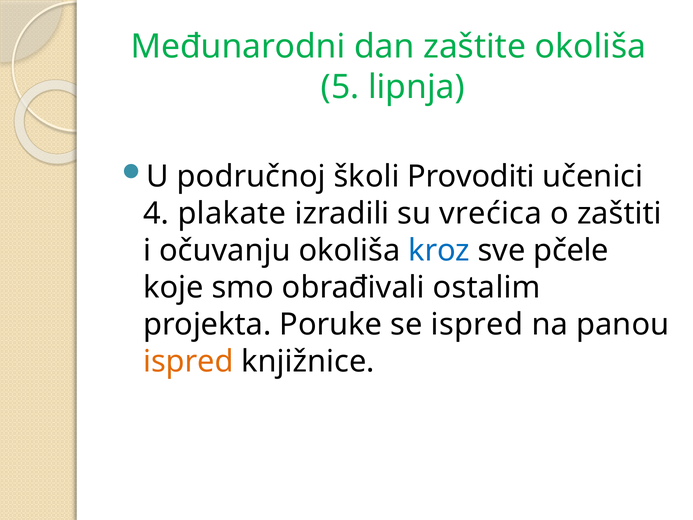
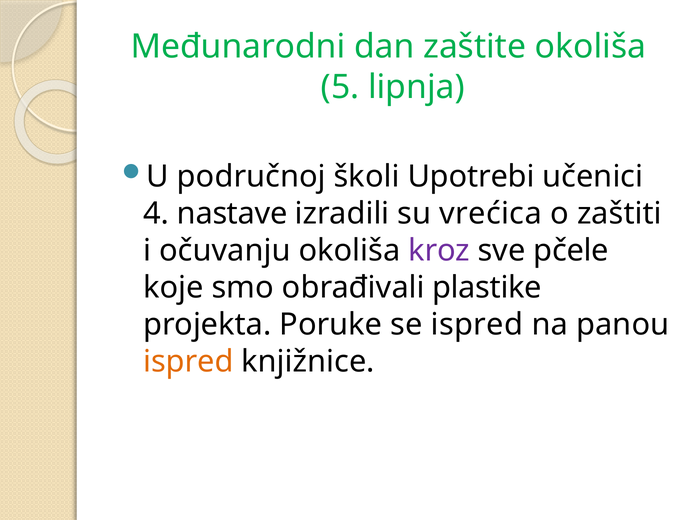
Provoditi: Provoditi -> Upotrebi
plakate: plakate -> nastave
kroz colour: blue -> purple
ostalim: ostalim -> plastike
